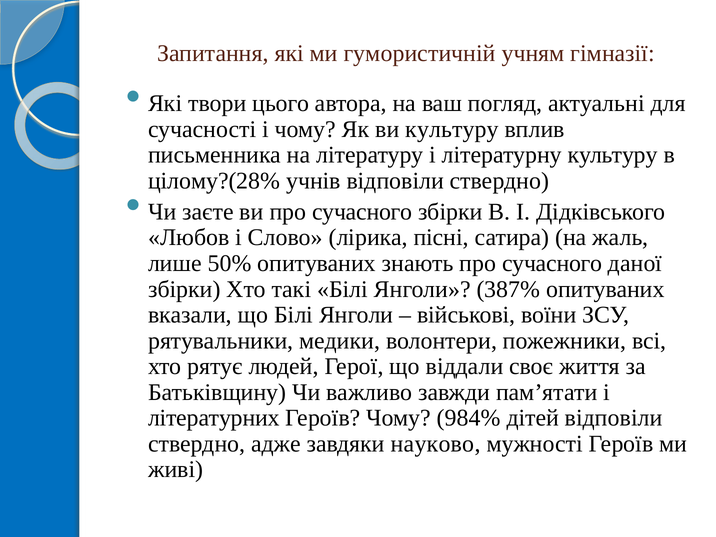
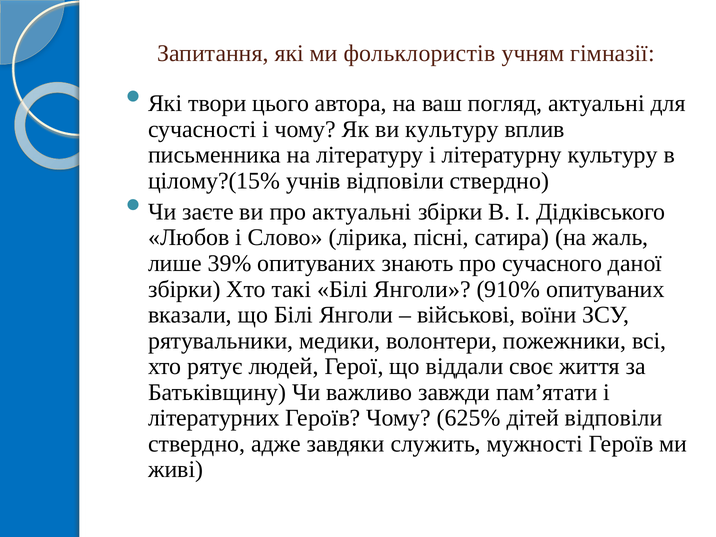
гумористичній: гумористичній -> фольклористів
цілому?(28%: цілому?(28% -> цілому?(15%
ви про сучасного: сучасного -> актуальні
50%: 50% -> 39%
387%: 387% -> 910%
984%: 984% -> 625%
науково: науково -> служить
